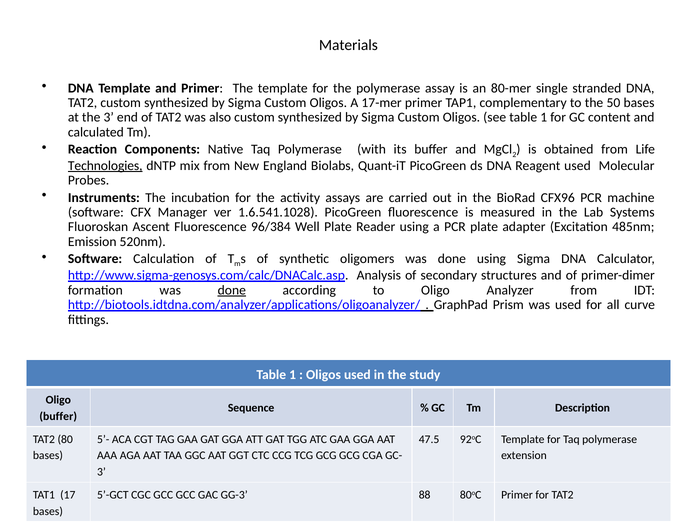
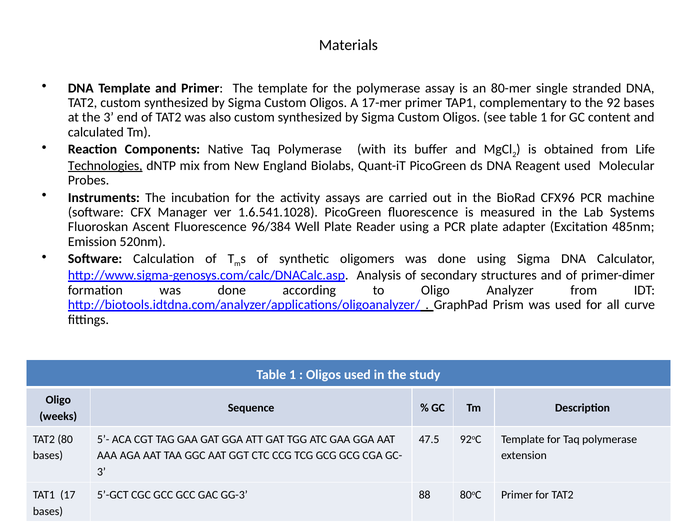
50: 50 -> 92
done at (232, 290) underline: present -> none
buffer at (58, 416): buffer -> weeks
